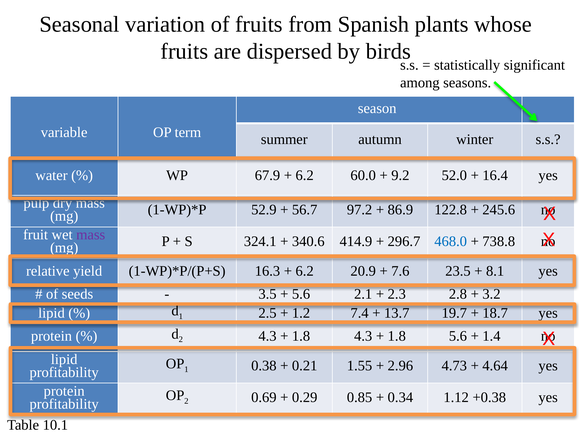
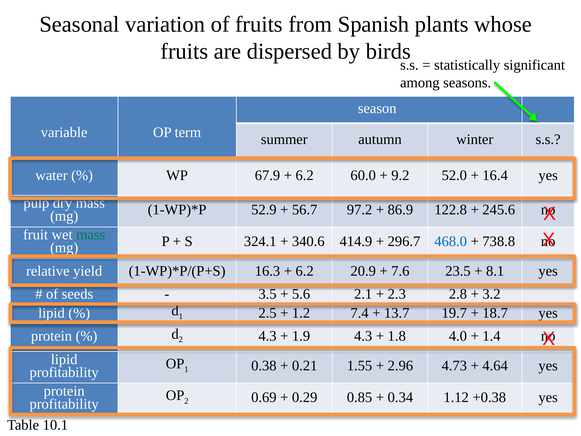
mass at (91, 235) colour: purple -> green
1.8 at (301, 336): 1.8 -> 1.9
1.8 5.6: 5.6 -> 4.0
